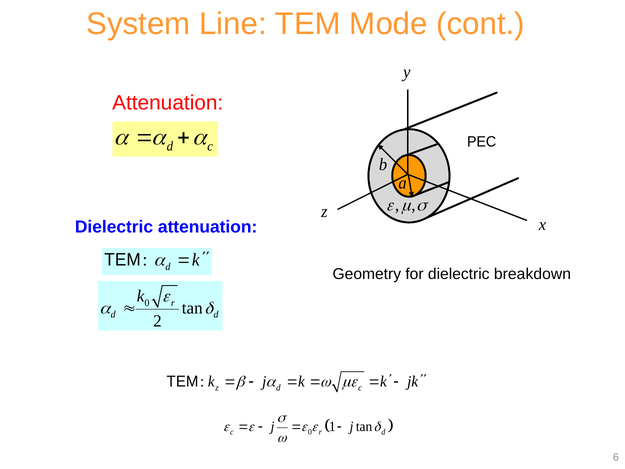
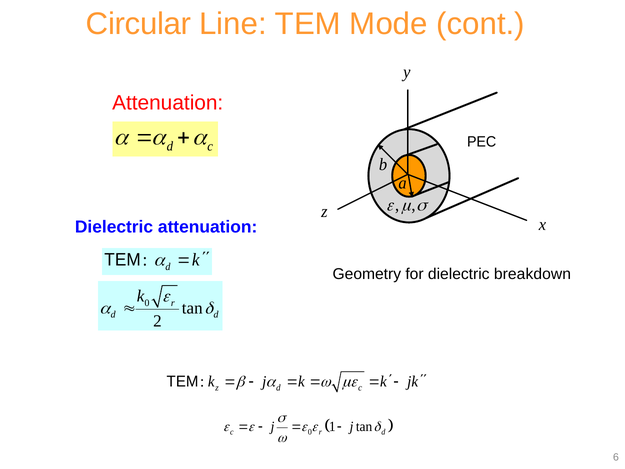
System: System -> Circular
